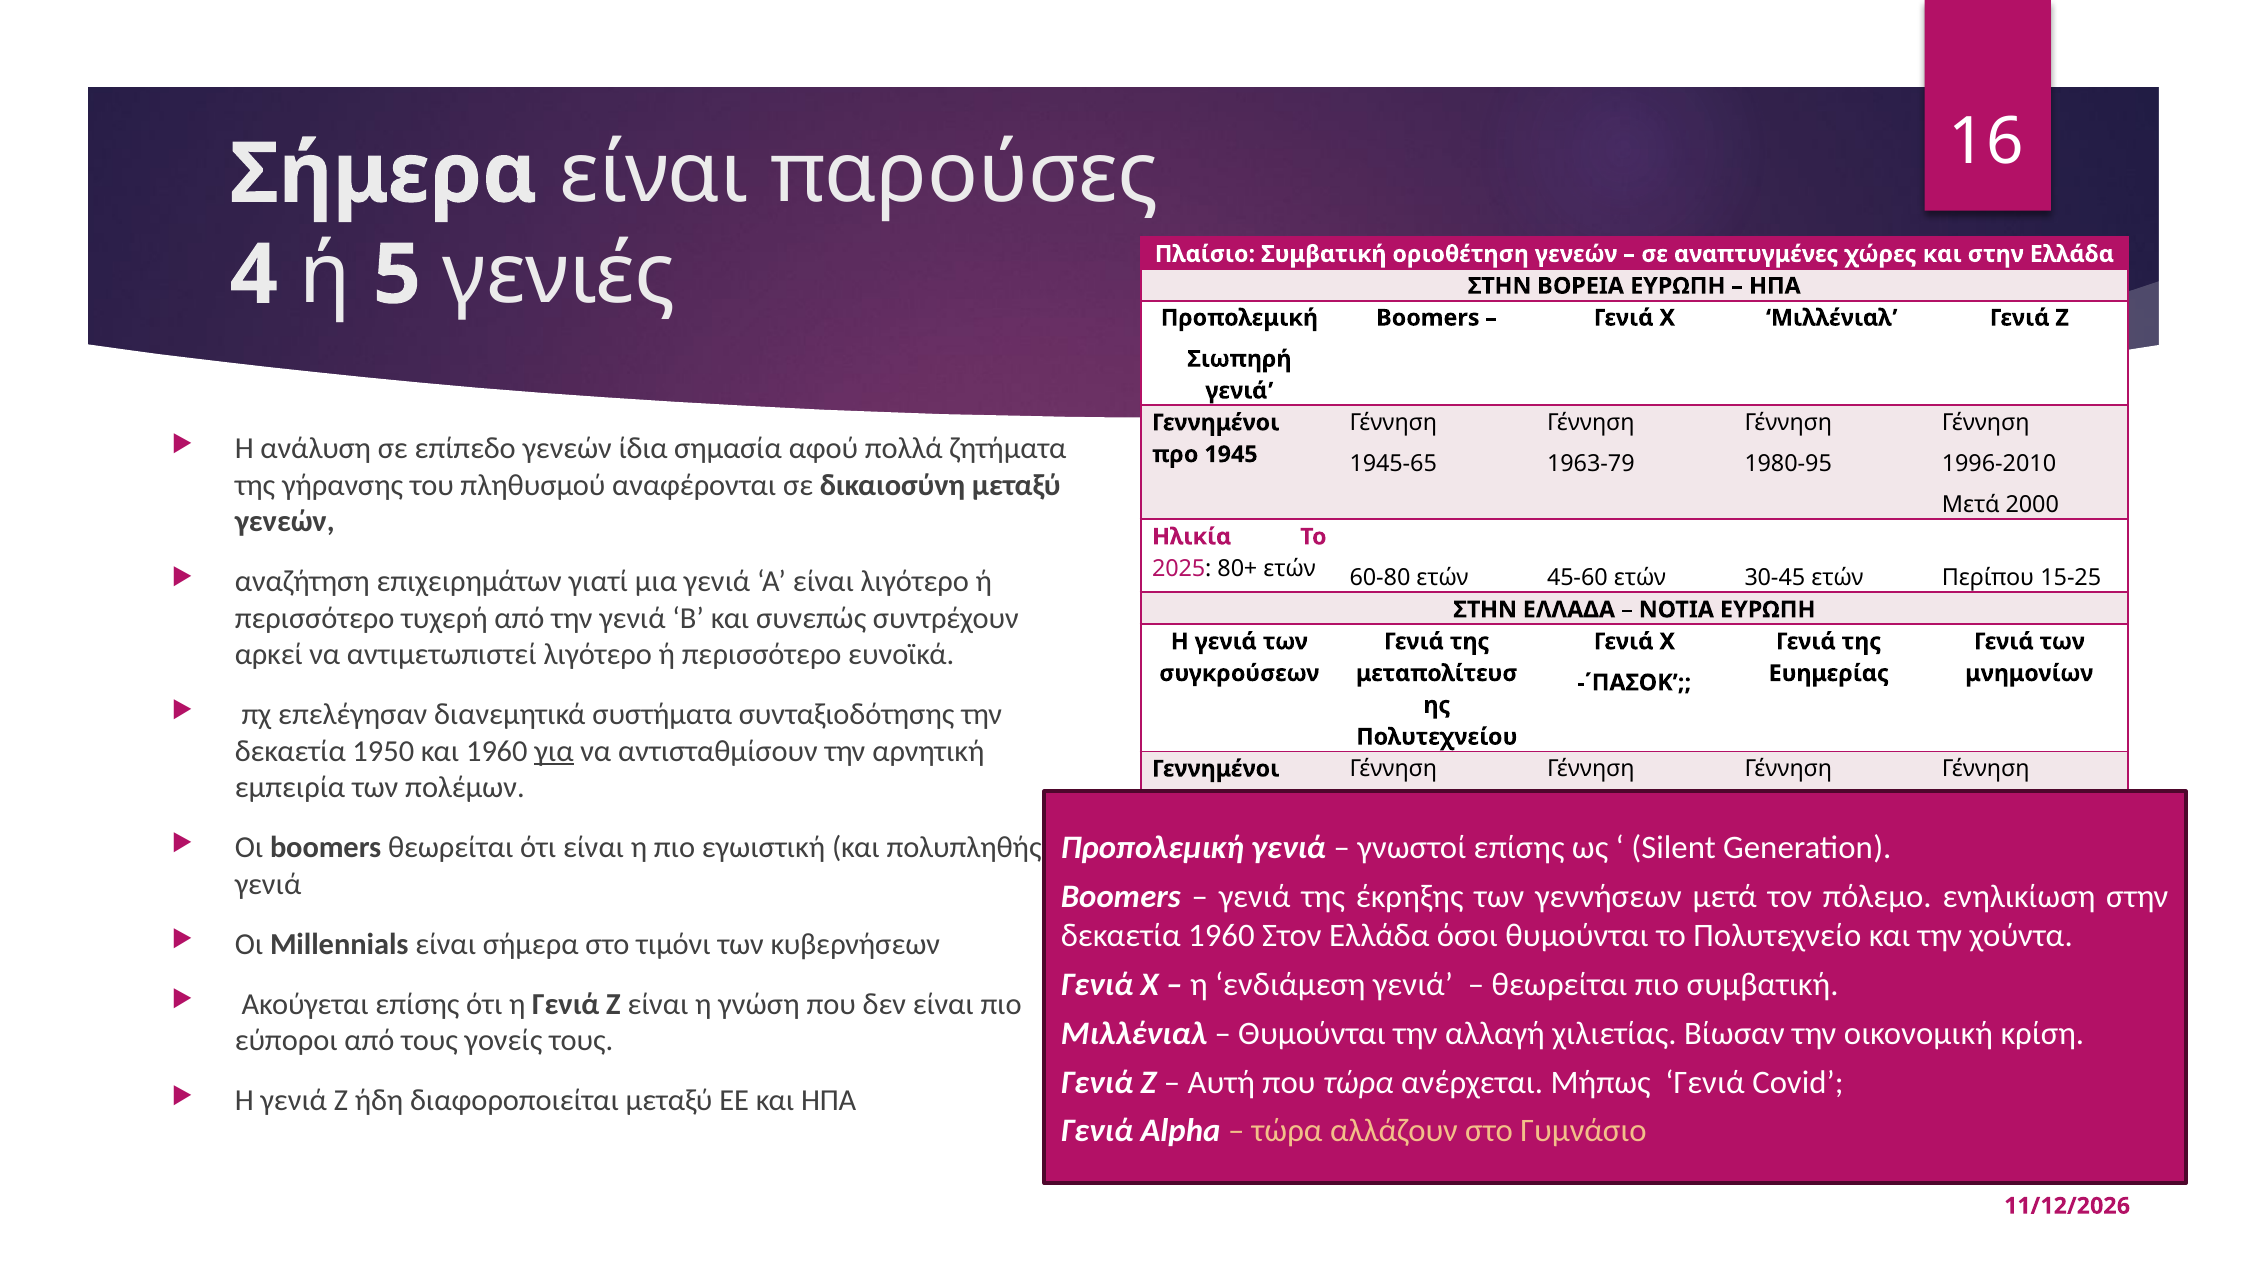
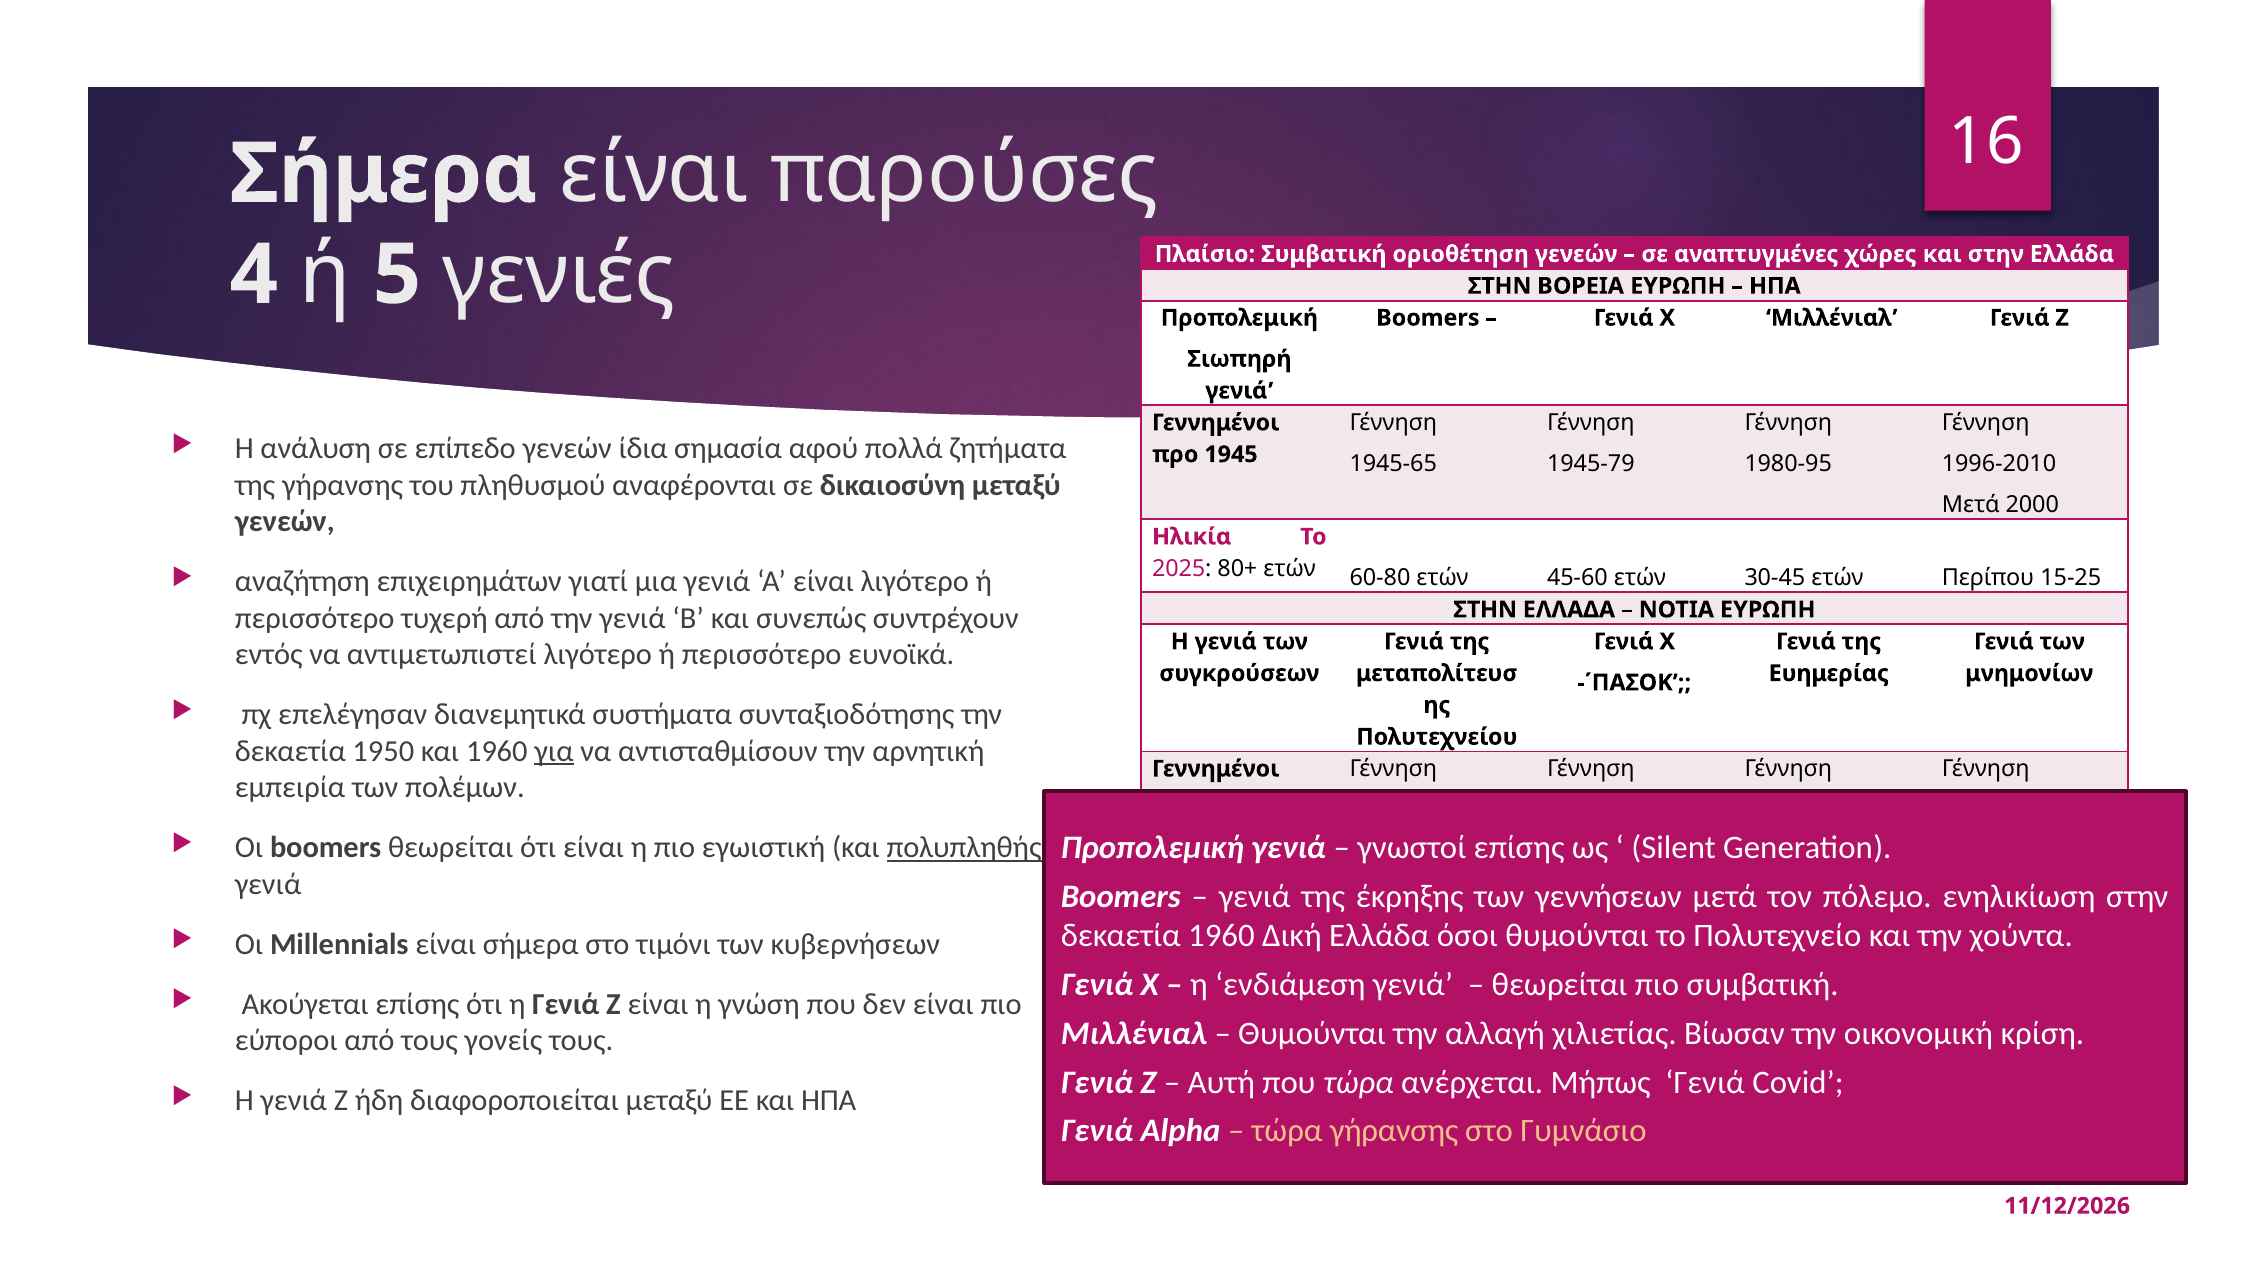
1963-79: 1963-79 -> 1945-79
αρκεί: αρκεί -> εντός
πολυπληθής underline: none -> present
Στον: Στον -> Δική
τώρα αλλάζουν: αλλάζουν -> γήρανσης
